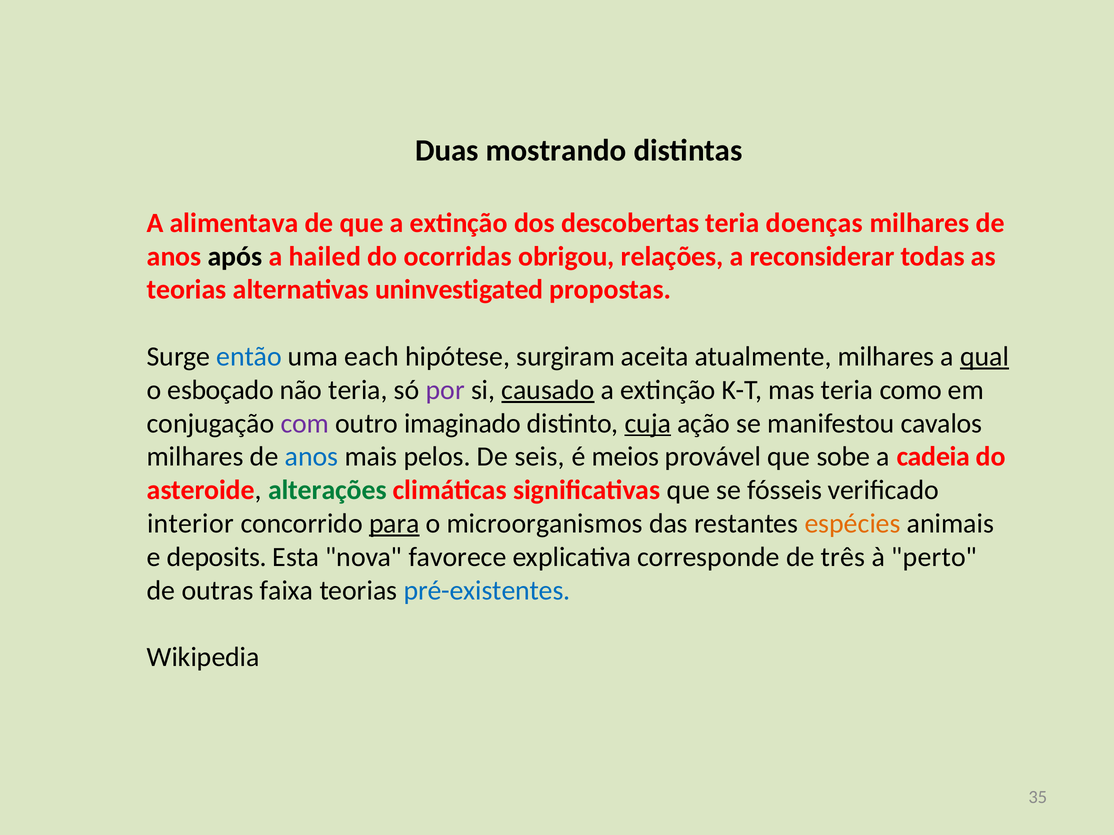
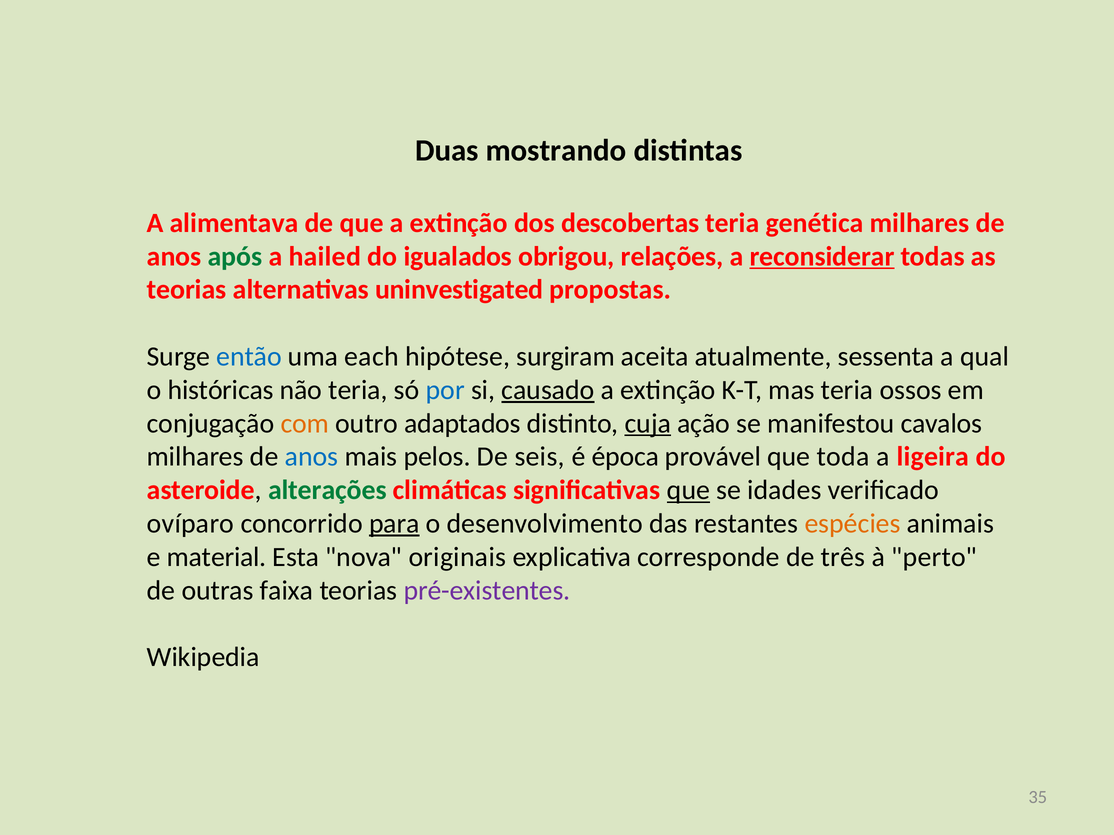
doenças: doenças -> genética
após colour: black -> green
ocorridas: ocorridas -> igualados
reconsiderar underline: none -> present
atualmente milhares: milhares -> sessenta
qual underline: present -> none
esboçado: esboçado -> históricas
por colour: purple -> blue
como: como -> ossos
com colour: purple -> orange
imaginado: imaginado -> adaptados
meios: meios -> época
sobe: sobe -> toda
cadeia: cadeia -> ligeira
que at (688, 490) underline: none -> present
fósseis: fósseis -> idades
interior: interior -> ovíparo
microorganismos: microorganismos -> desenvolvimento
deposits: deposits -> material
favorece: favorece -> originais
pré-existentes colour: blue -> purple
